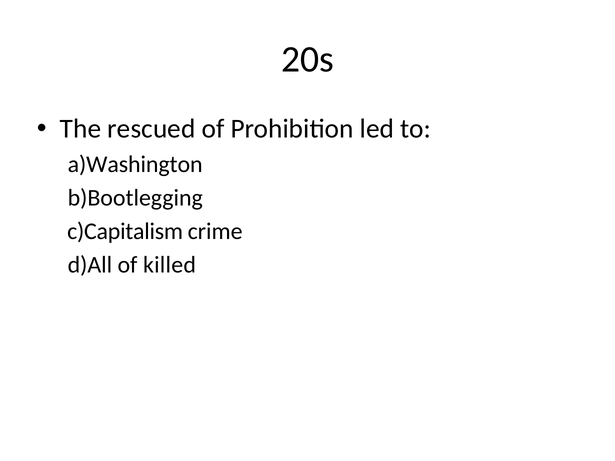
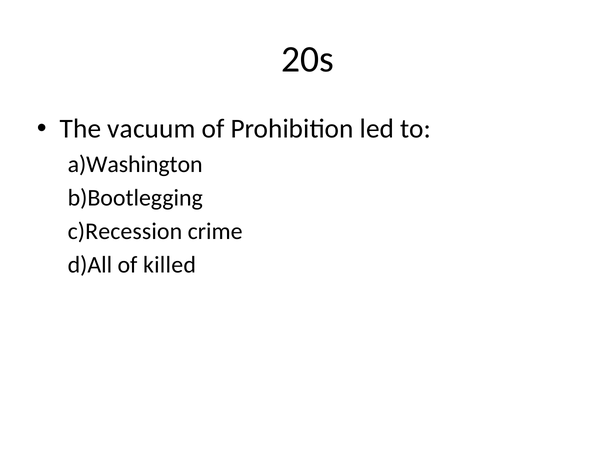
rescued: rescued -> vacuum
c)Capitalism: c)Capitalism -> c)Recession
